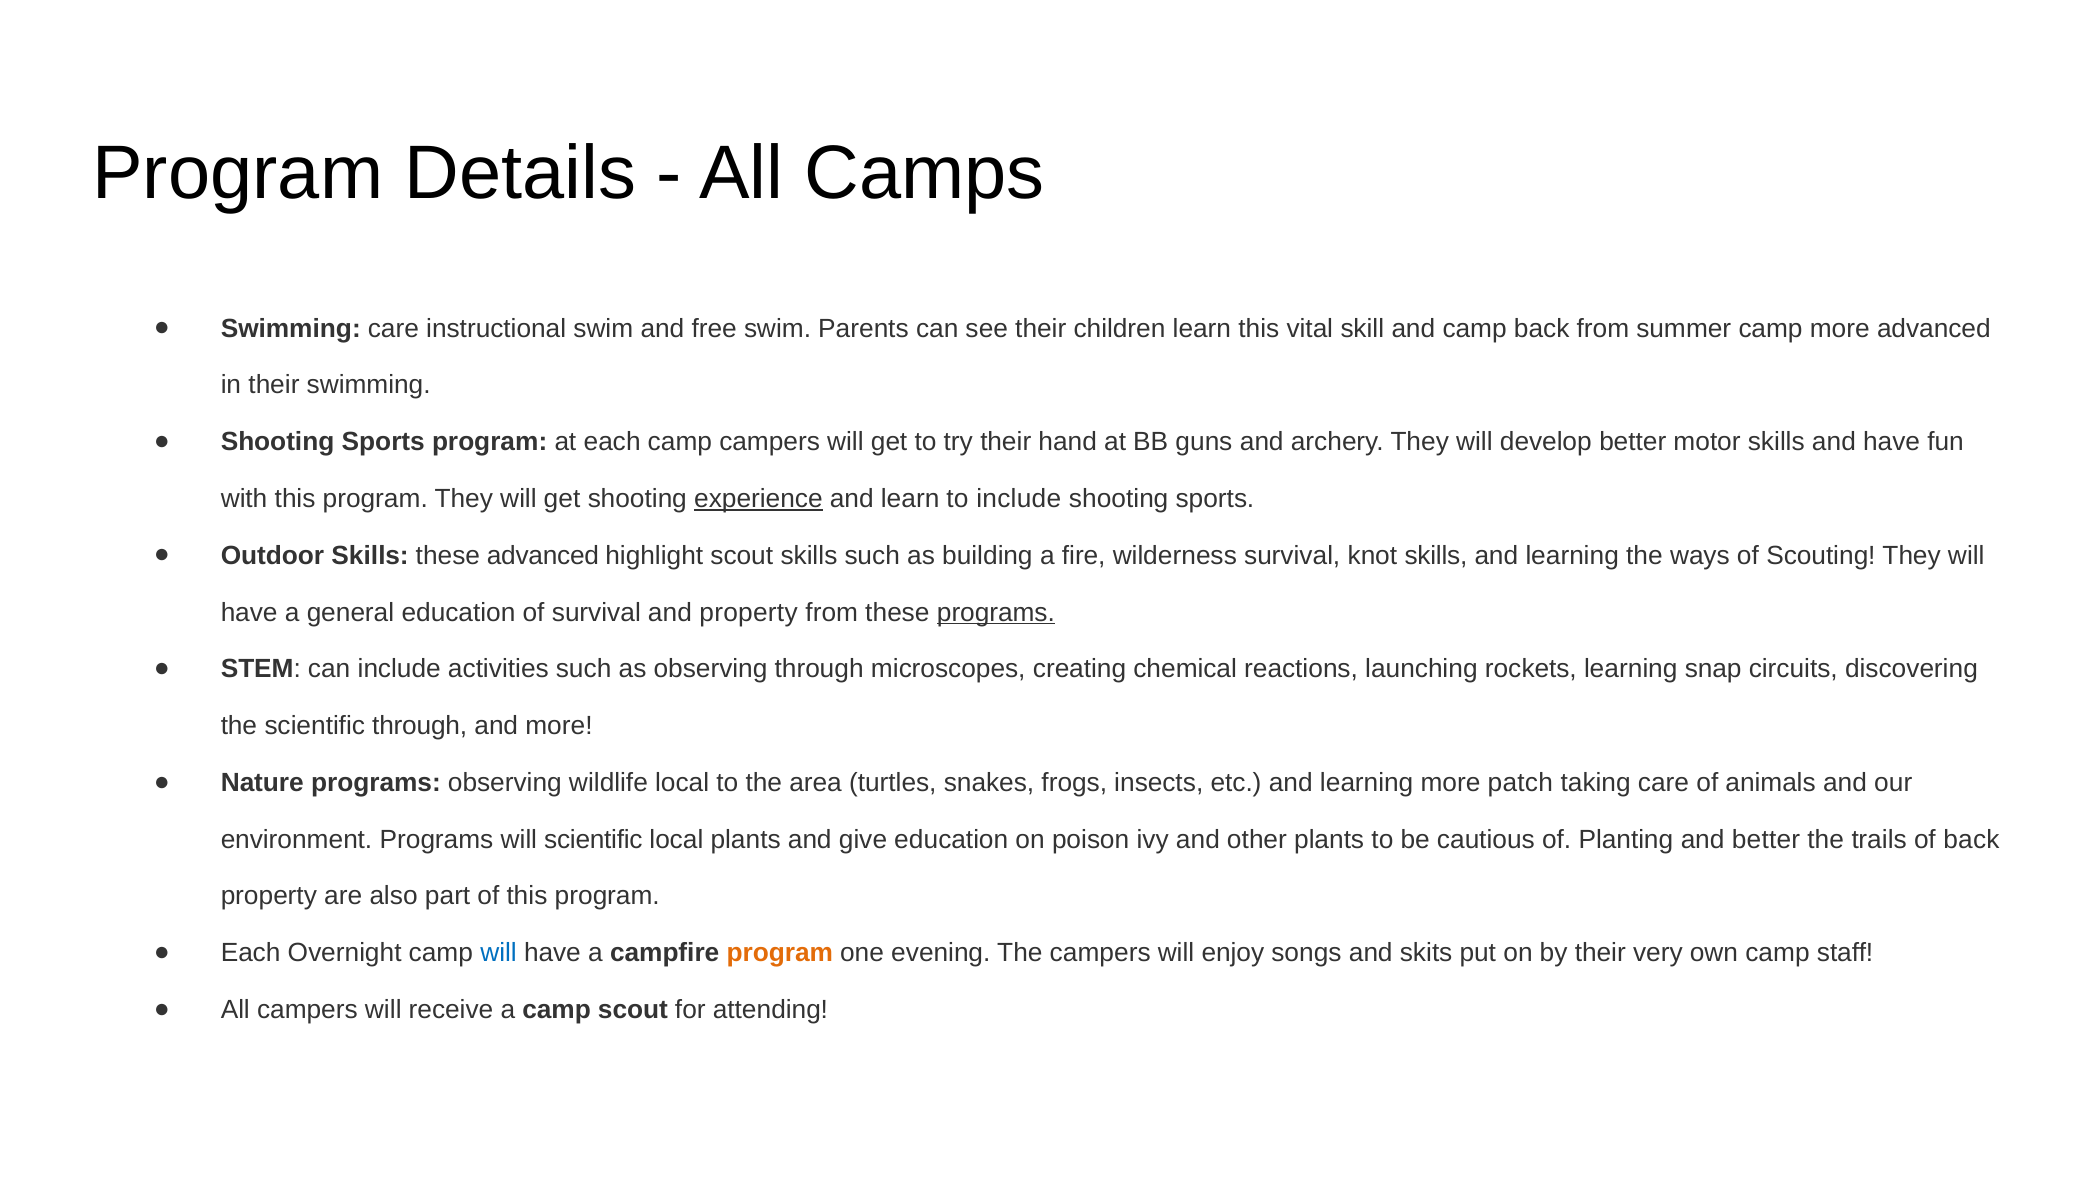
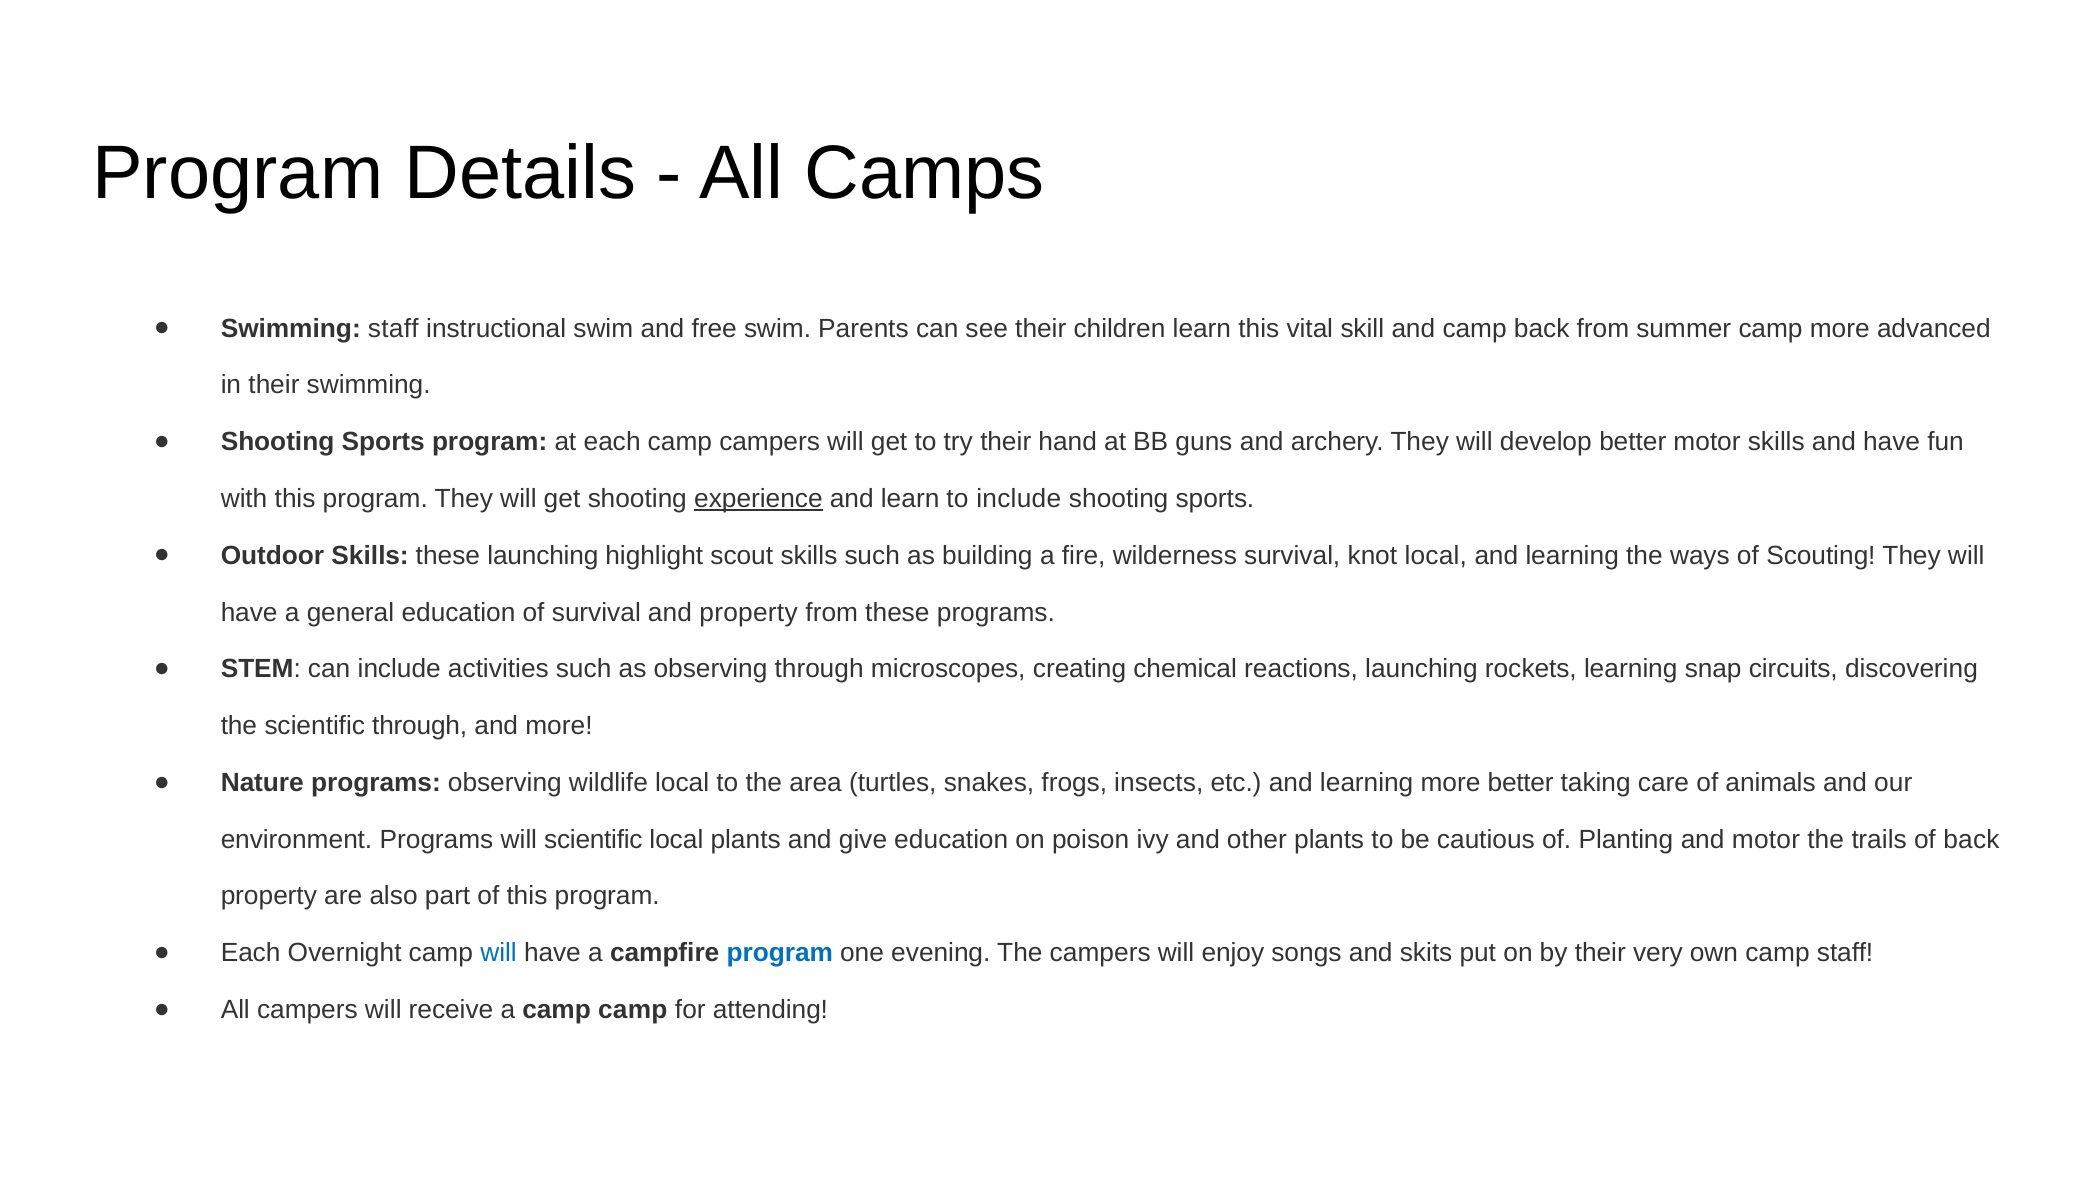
Swimming care: care -> staff
these advanced: advanced -> launching
knot skills: skills -> local
programs at (996, 612) underline: present -> none
more patch: patch -> better
and better: better -> motor
program at (780, 953) colour: orange -> blue
camp scout: scout -> camp
